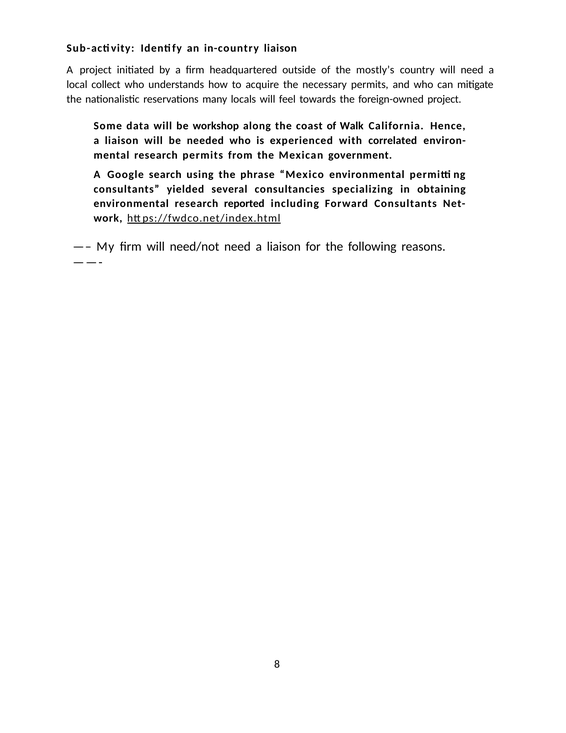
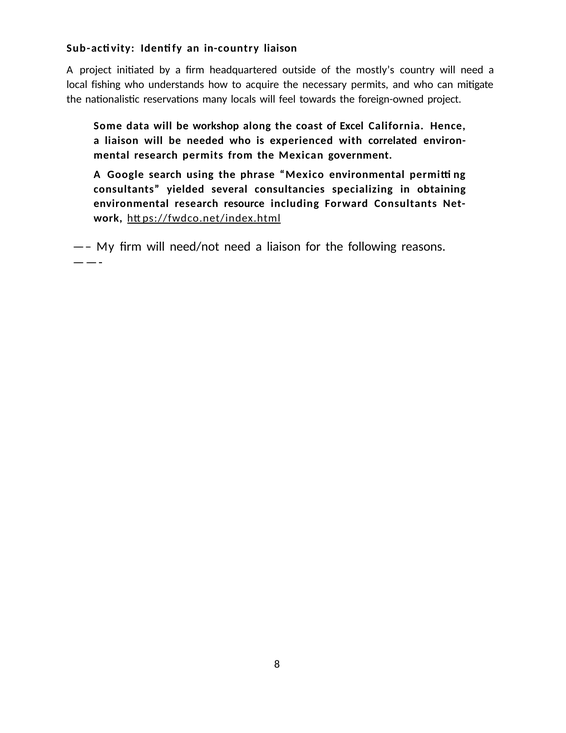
collect: collect -> fishing
Walk: Walk -> Excel
reported: reported -> resource
